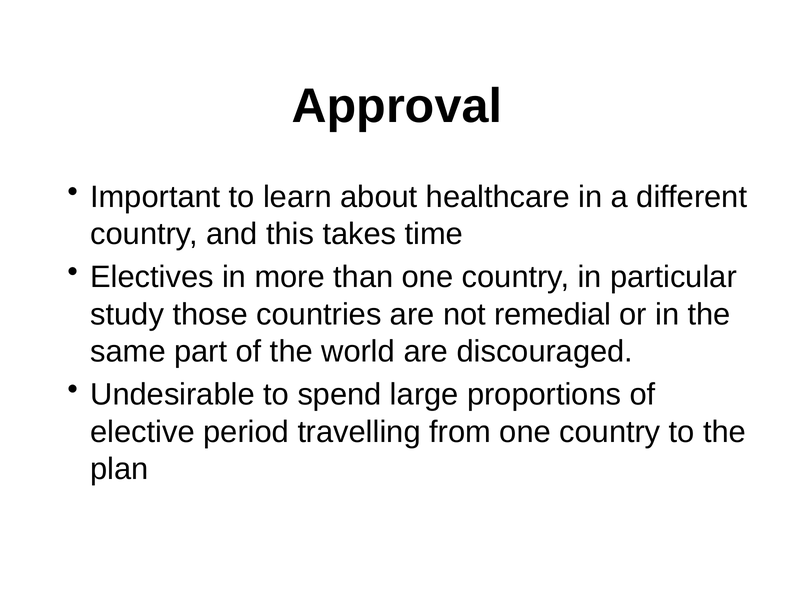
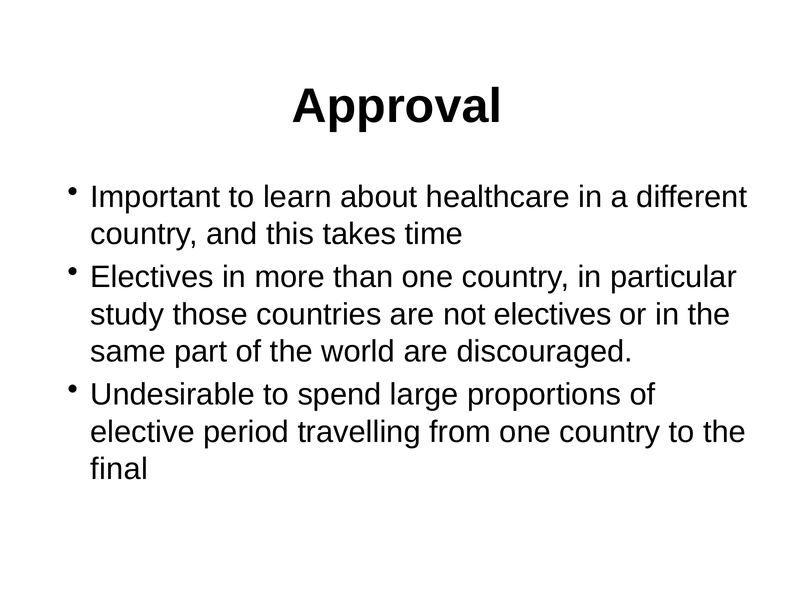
not remedial: remedial -> electives
plan: plan -> final
